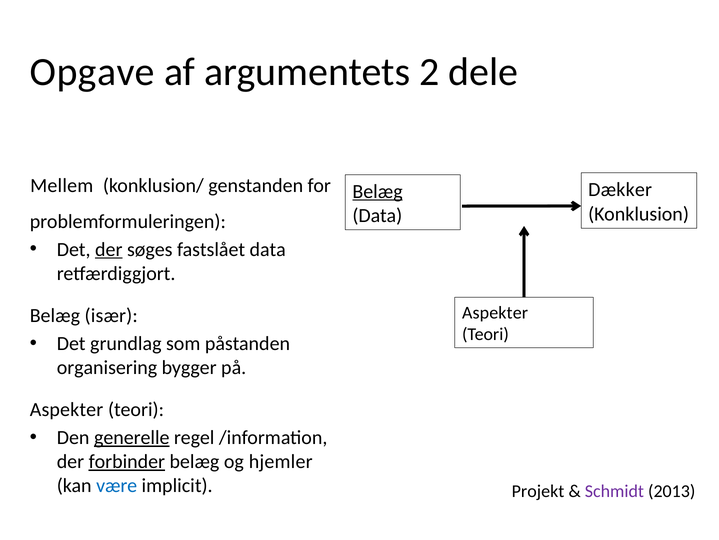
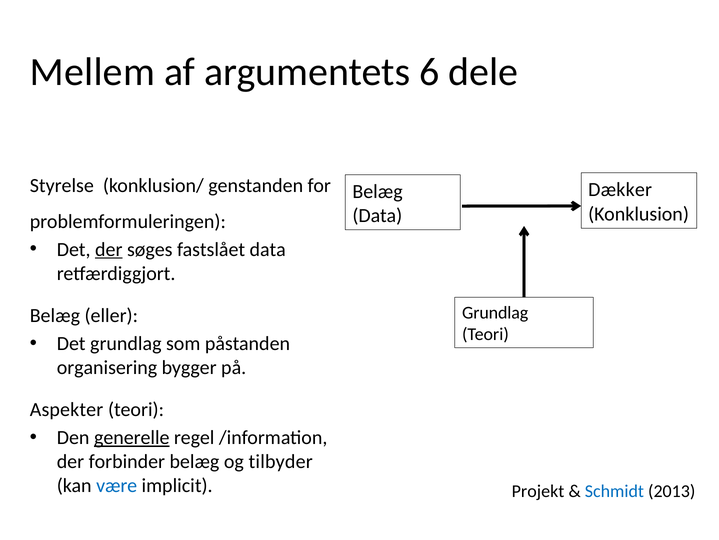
Opgave: Opgave -> Mellem
2: 2 -> 6
Mellem: Mellem -> Styrelse
Belæg at (378, 191) underline: present -> none
Aspekter at (495, 312): Aspekter -> Grundlag
især: især -> eller
forbinder underline: present -> none
hjemler: hjemler -> tilbyder
Schmidt colour: purple -> blue
